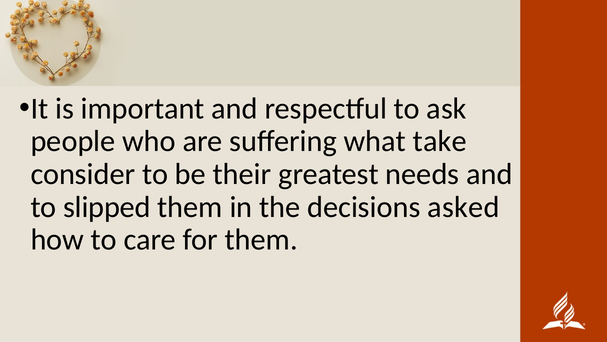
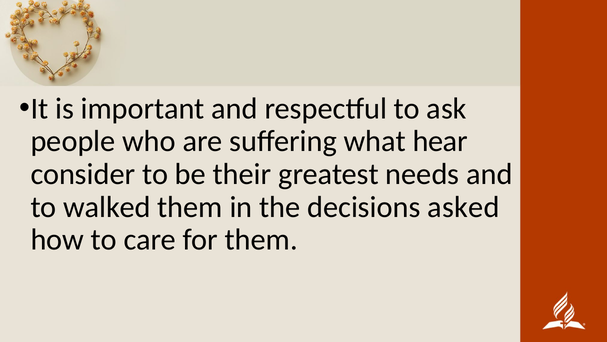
take: take -> hear
slipped: slipped -> walked
